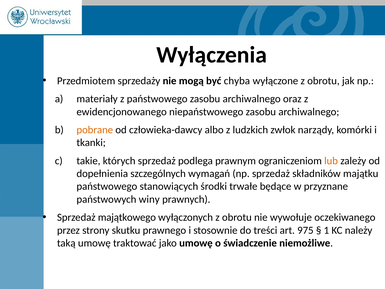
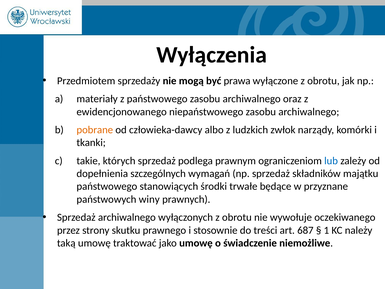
chyba: chyba -> prawa
lub colour: orange -> blue
Sprzedaż majątkowego: majątkowego -> archiwalnego
975: 975 -> 687
